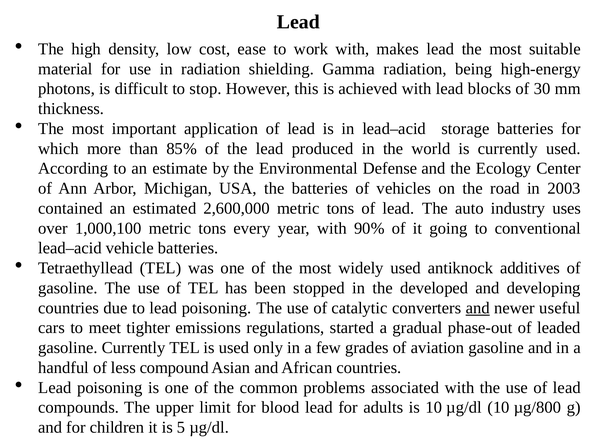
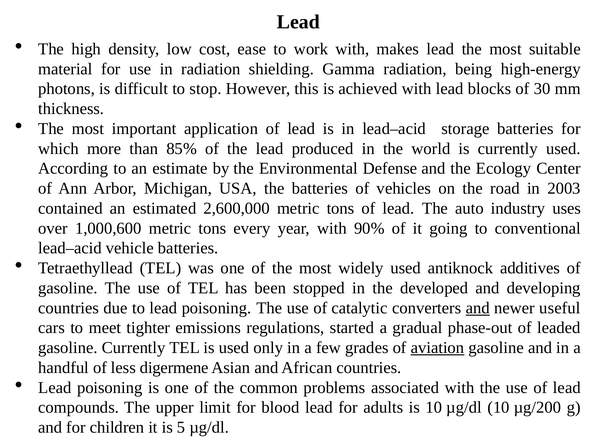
1,000,100: 1,000,100 -> 1,000,600
aviation underline: none -> present
compound: compound -> digermene
µg/800: µg/800 -> µg/200
